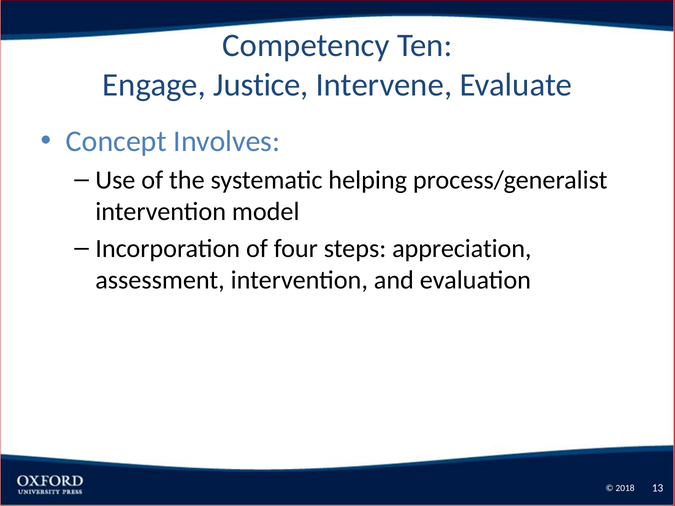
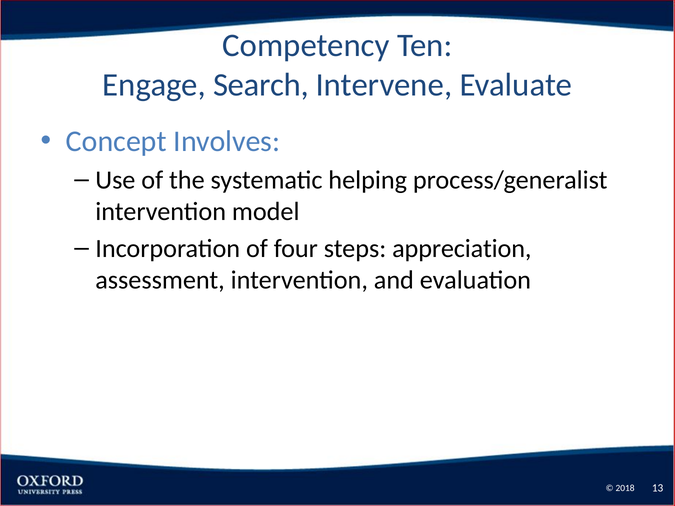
Justice: Justice -> Search
